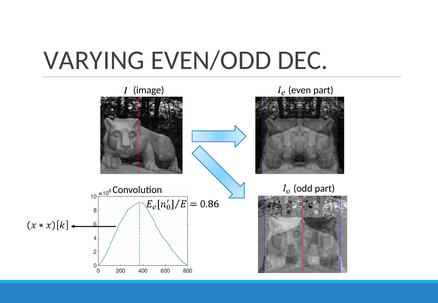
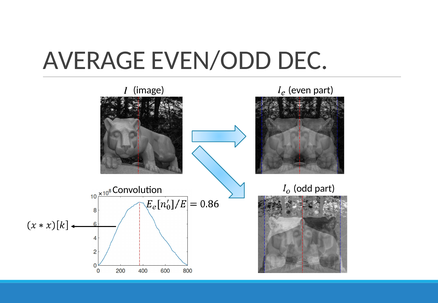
VARYING: VARYING -> AVERAGE
